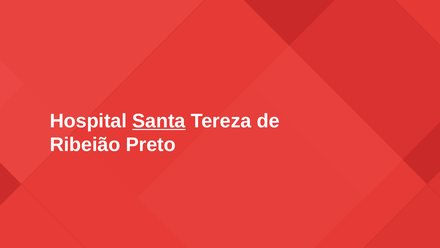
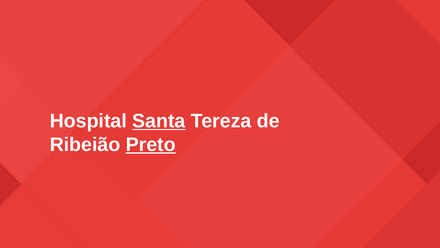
Preto underline: none -> present
